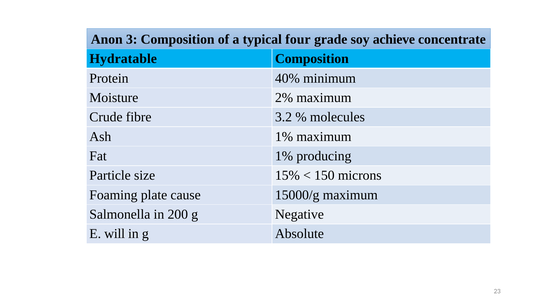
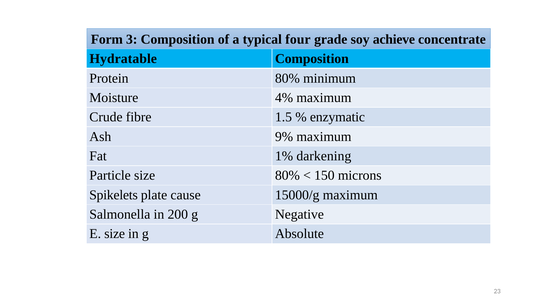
Anon: Anon -> Form
Protein 40%: 40% -> 80%
2%: 2% -> 4%
3.2: 3.2 -> 1.5
molecules: molecules -> enzymatic
Ash 1%: 1% -> 9%
producing: producing -> darkening
size 15%: 15% -> 80%
Foaming: Foaming -> Spikelets
E will: will -> size
